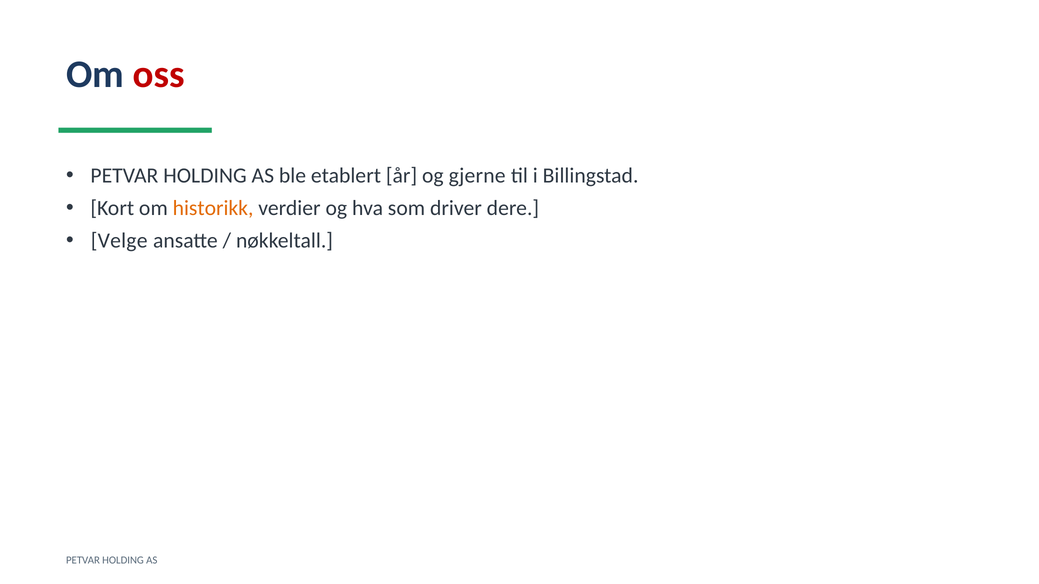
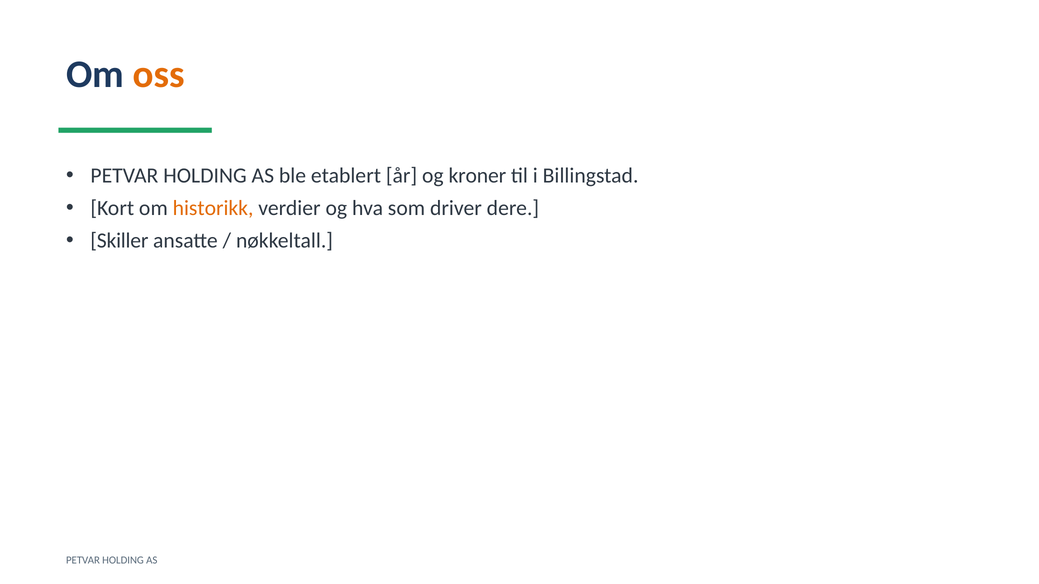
oss colour: red -> orange
gjerne: gjerne -> kroner
Velge: Velge -> Skiller
